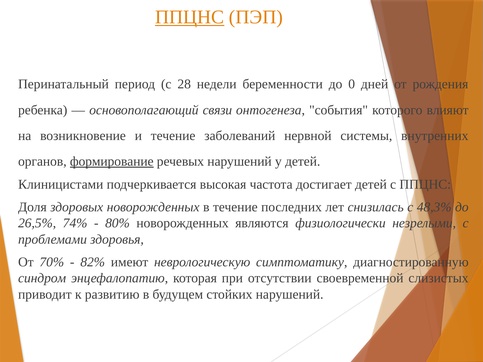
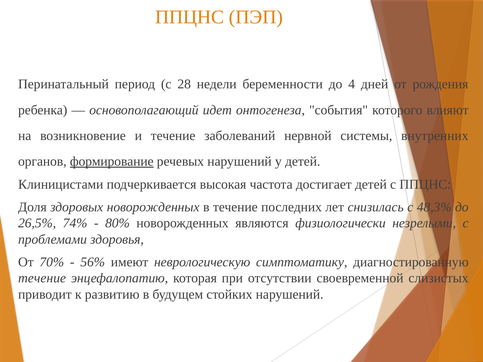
ППЦНС at (190, 17) underline: present -> none
0: 0 -> 4
связи: связи -> идет
82%: 82% -> 56%
синдром at (42, 278): синдром -> течение
